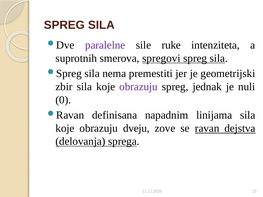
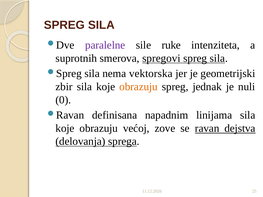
premestiti: premestiti -> vektorska
obrazuju at (139, 87) colour: purple -> orange
dveju: dveju -> većoj
